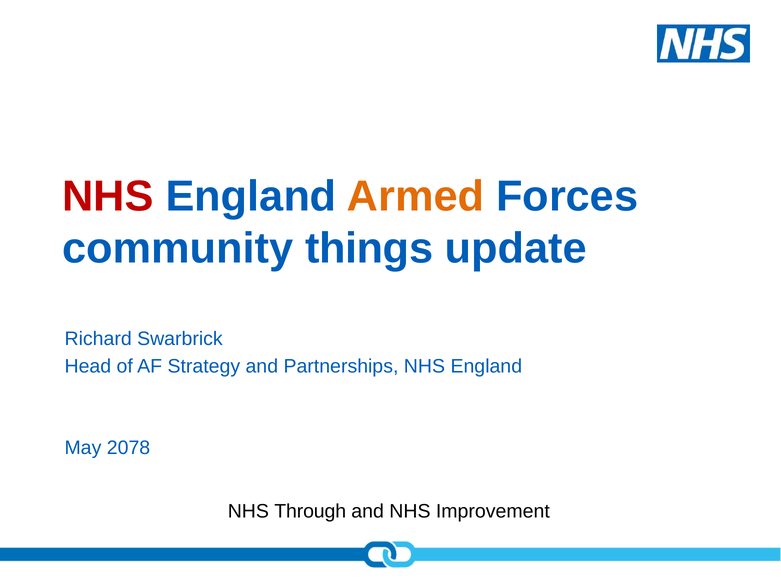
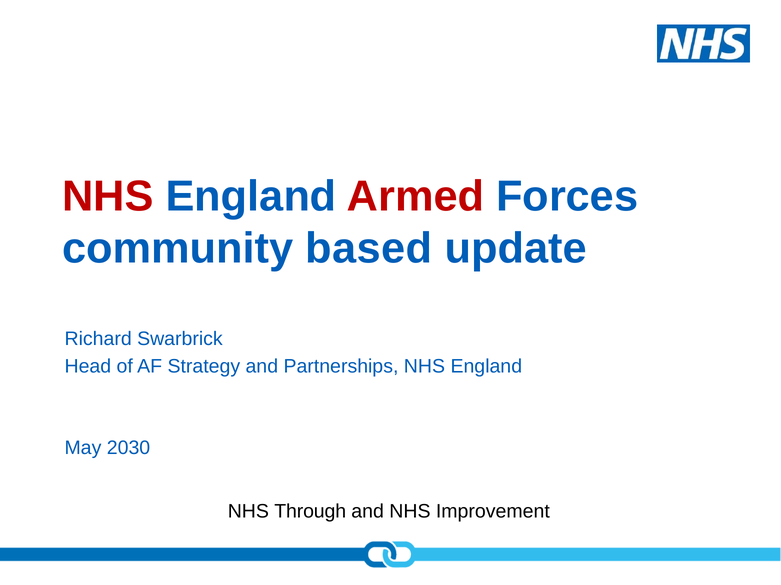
Armed colour: orange -> red
things: things -> based
2078: 2078 -> 2030
